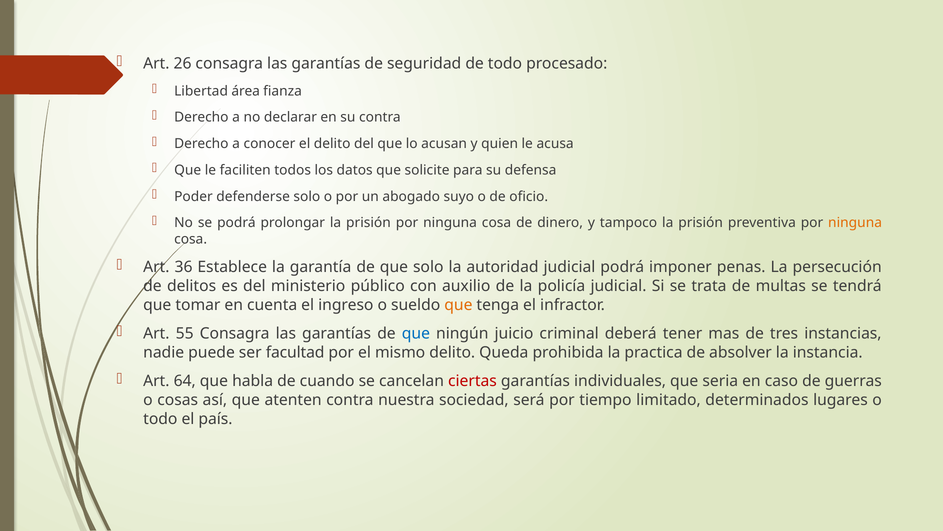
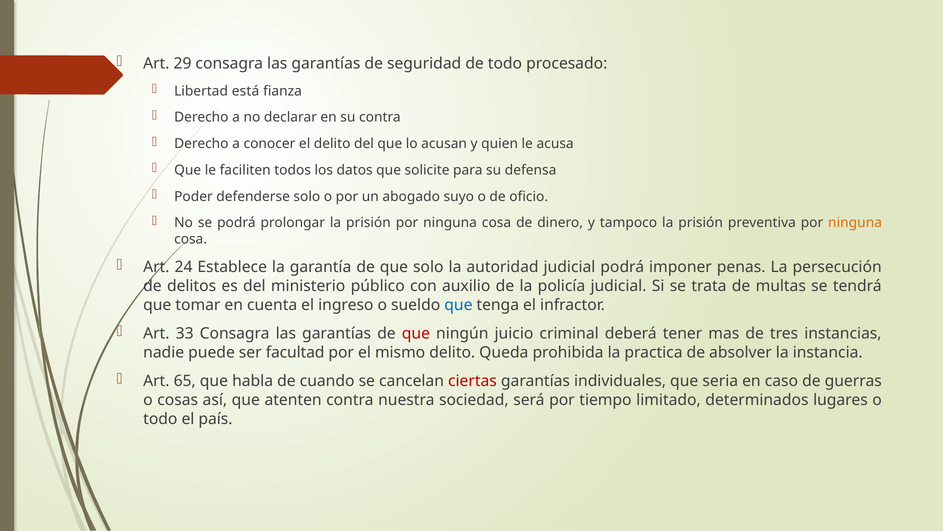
26: 26 -> 29
área: área -> está
36: 36 -> 24
que at (458, 305) colour: orange -> blue
55: 55 -> 33
que at (416, 333) colour: blue -> red
64: 64 -> 65
